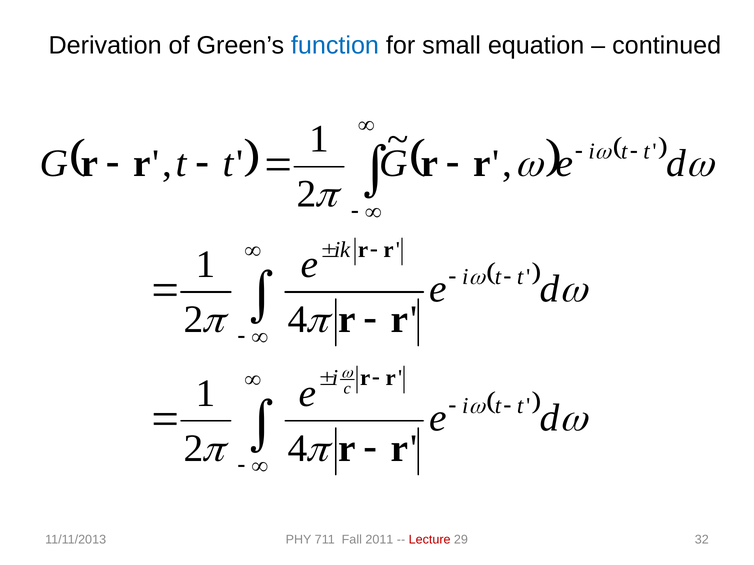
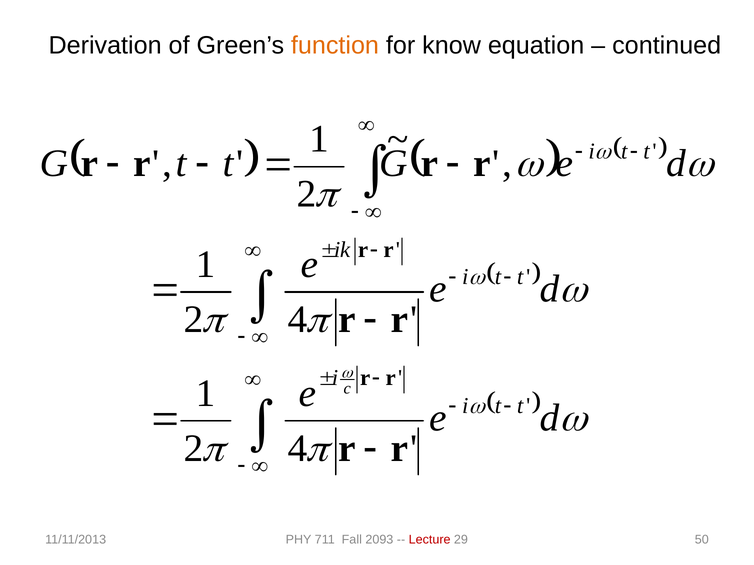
function colour: blue -> orange
small: small -> know
2011: 2011 -> 2093
32: 32 -> 50
